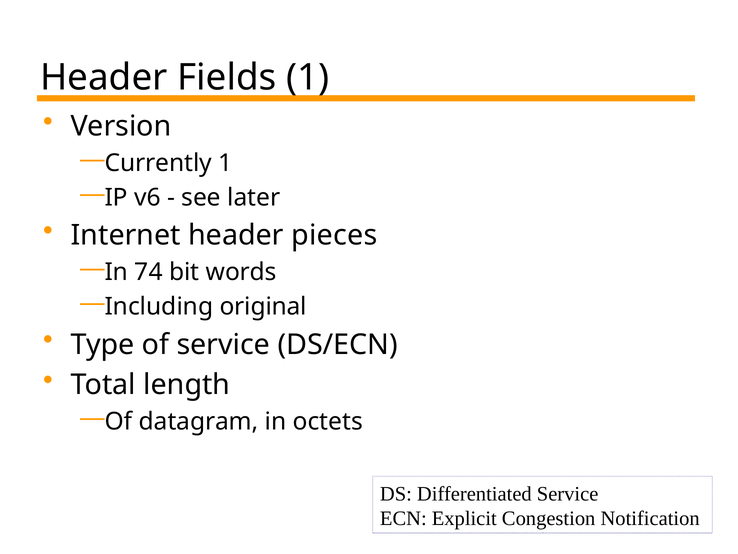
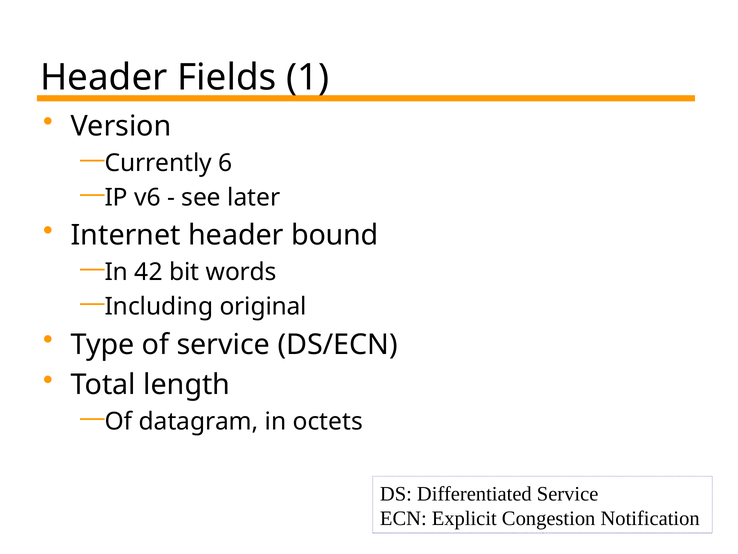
Currently 1: 1 -> 6
pieces: pieces -> bound
74: 74 -> 42
